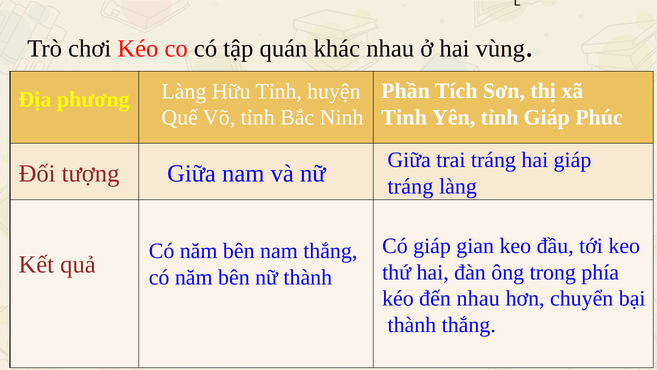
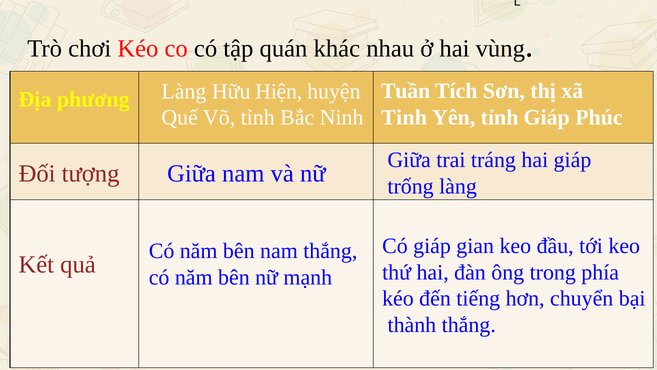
Phần: Phần -> Tuần
Hữu Tỉnh: Tỉnh -> Hiện
tráng at (410, 186): tráng -> trống
nữ thành: thành -> mạnh
đến nhau: nhau -> tiếng
